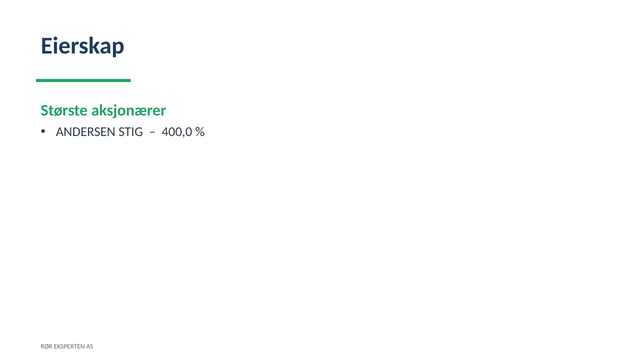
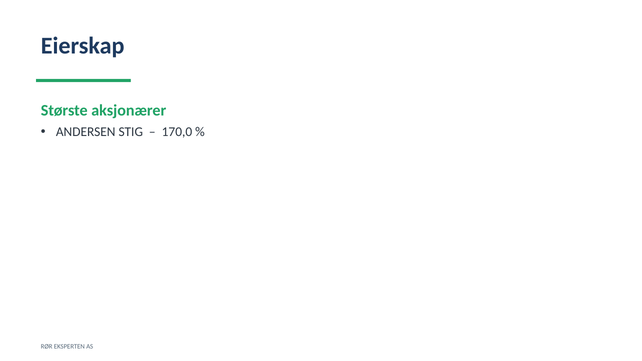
400,0: 400,0 -> 170,0
